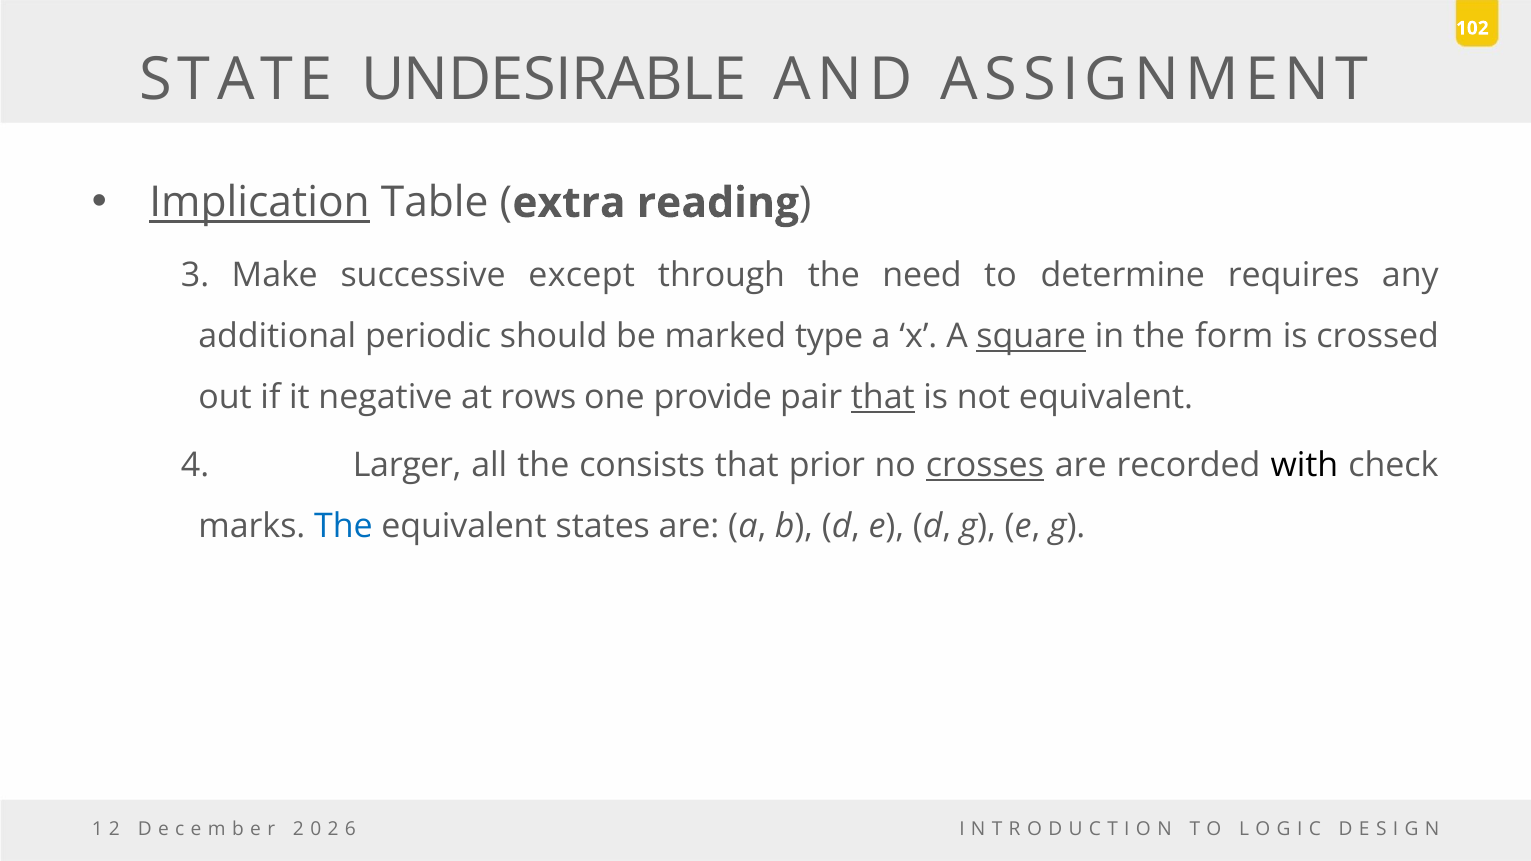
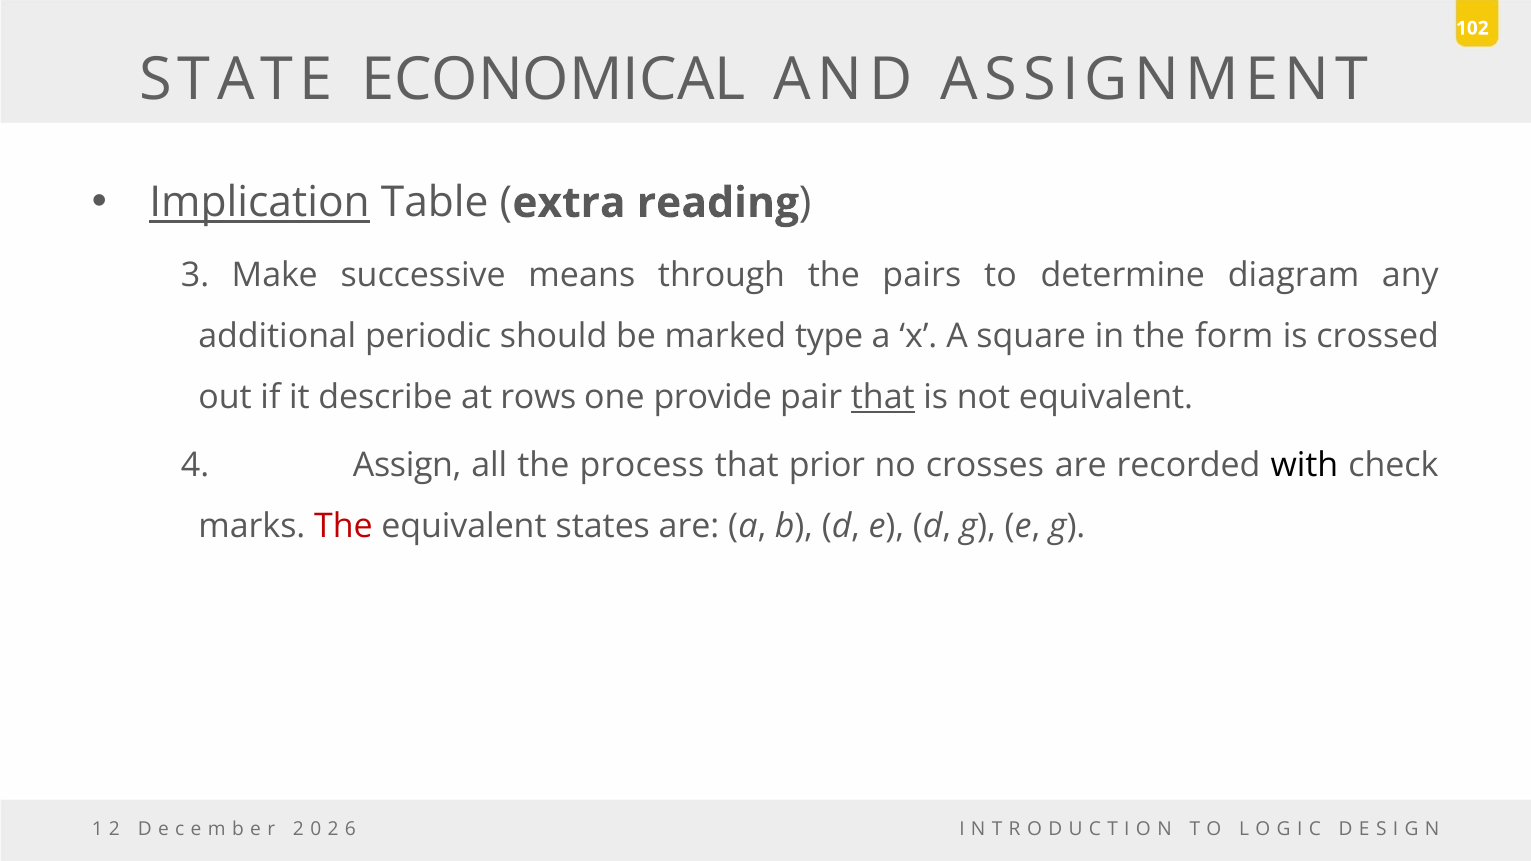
UNDESIRABLE: UNDESIRABLE -> ECONOMICAL
except: except -> means
need: need -> pairs
requires: requires -> diagram
square underline: present -> none
negative: negative -> describe
Larger: Larger -> Assign
consists: consists -> process
crosses underline: present -> none
The at (343, 527) colour: blue -> red
